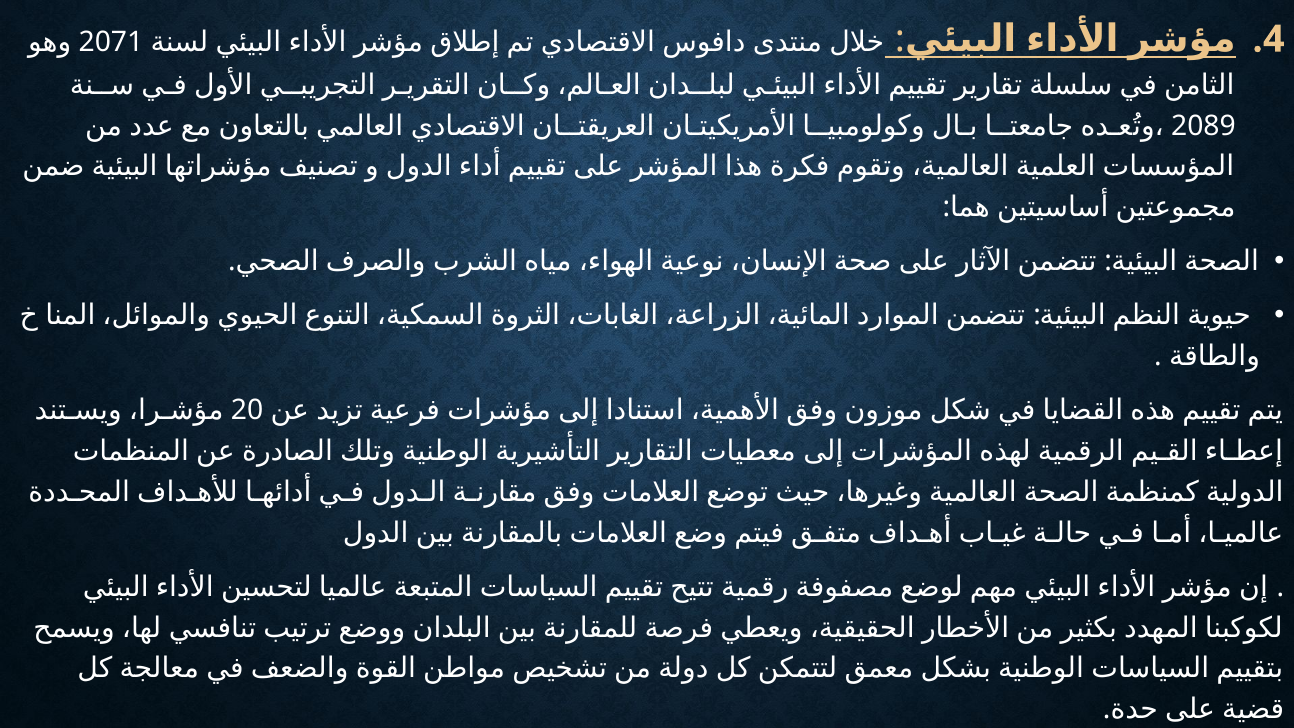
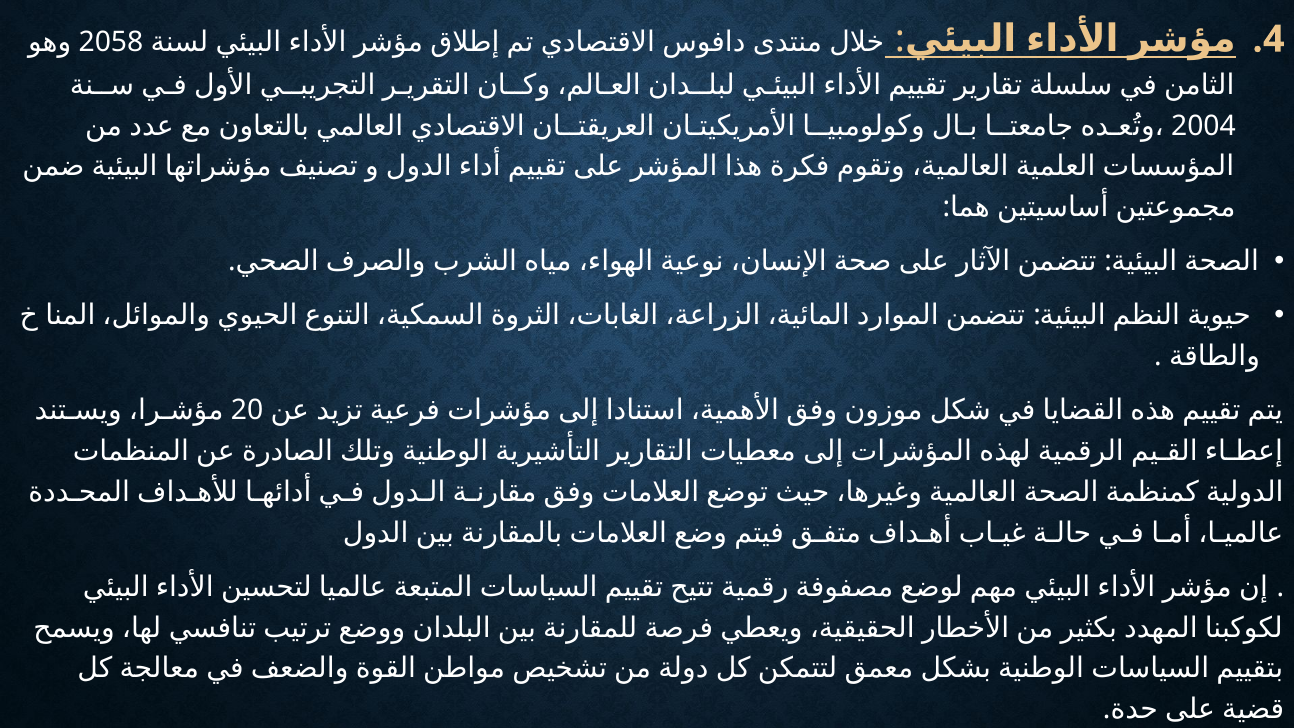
2071: 2071 -> 2058
2089: 2089 -> 2004
